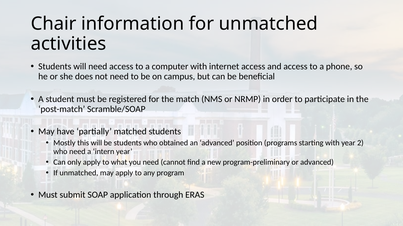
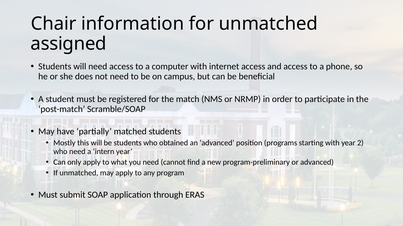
activities: activities -> assigned
